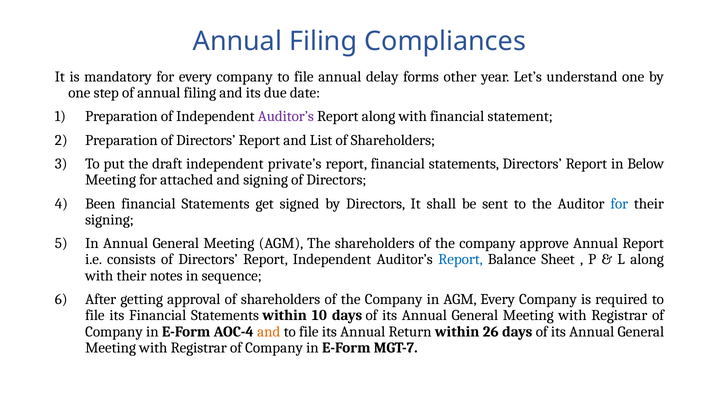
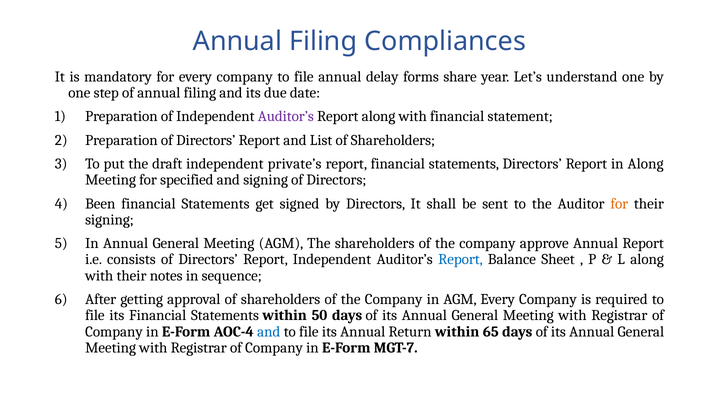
other: other -> share
in Below: Below -> Along
attached: attached -> specified
for at (619, 204) colour: blue -> orange
10: 10 -> 50
and at (269, 332) colour: orange -> blue
26: 26 -> 65
